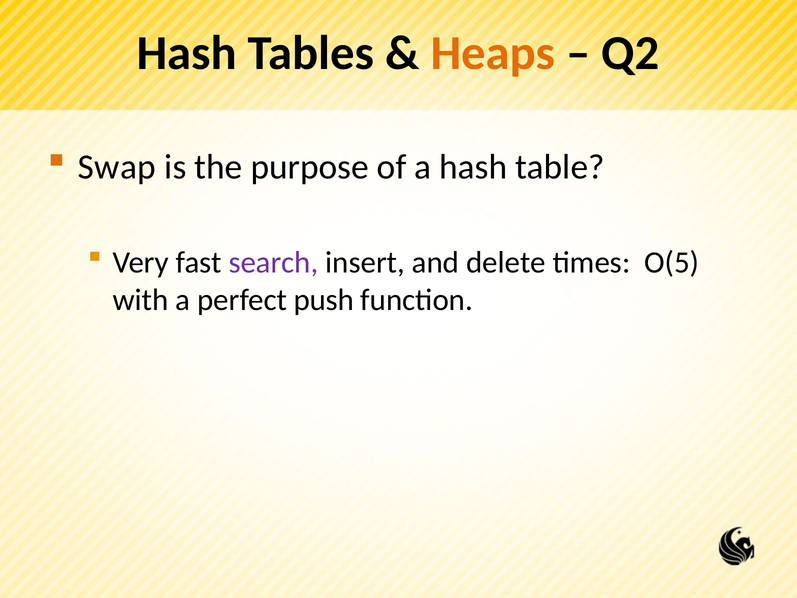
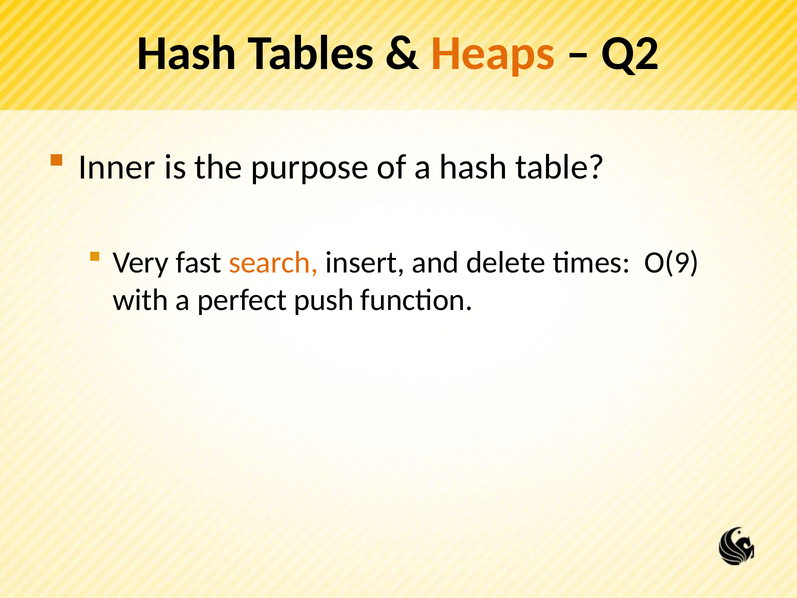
Swap: Swap -> Inner
search colour: purple -> orange
O(5: O(5 -> O(9
